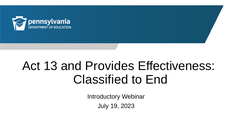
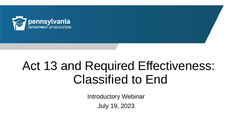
Provides: Provides -> Required
